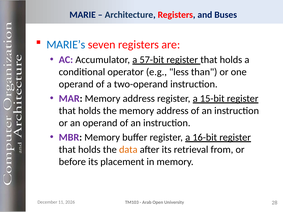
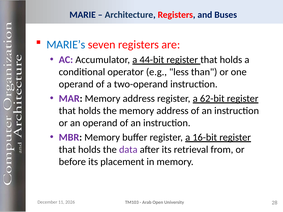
57-bit: 57-bit -> 44-bit
15-bit: 15-bit -> 62-bit
data colour: orange -> purple
